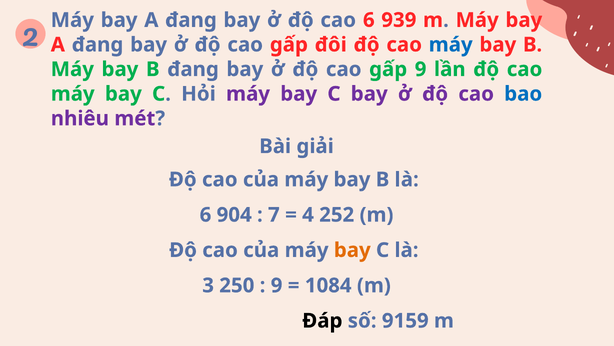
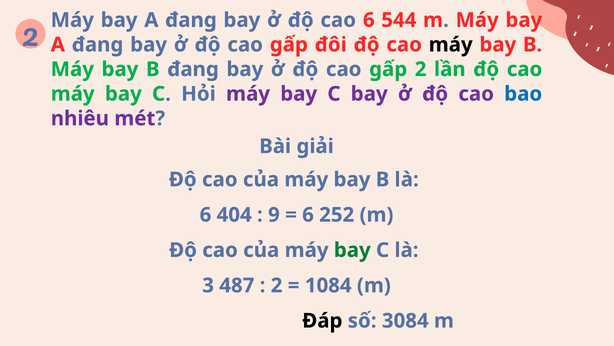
939: 939 -> 544
máy at (451, 45) colour: blue -> black
gấp 9: 9 -> 2
904: 904 -> 404
7: 7 -> 9
4 at (308, 215): 4 -> 6
bay at (352, 250) colour: orange -> green
250: 250 -> 487
9 at (277, 285): 9 -> 2
9159: 9159 -> 3084
